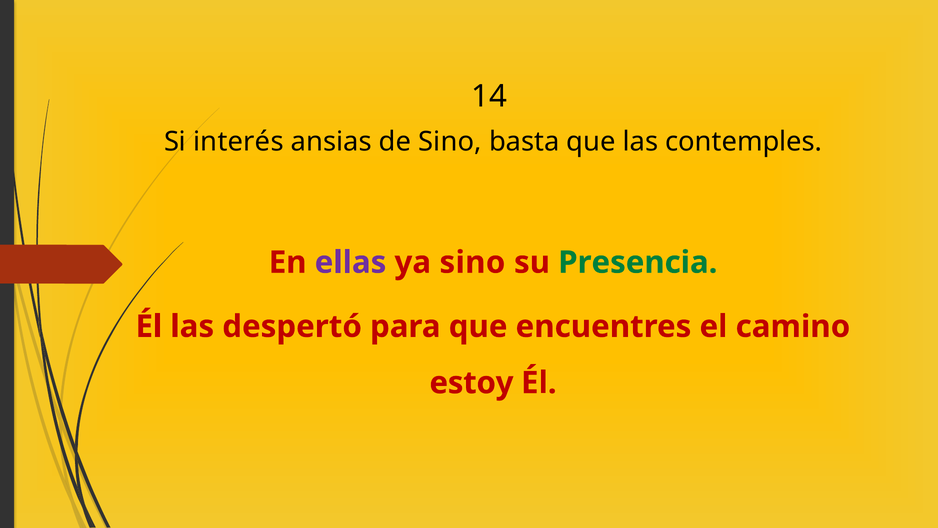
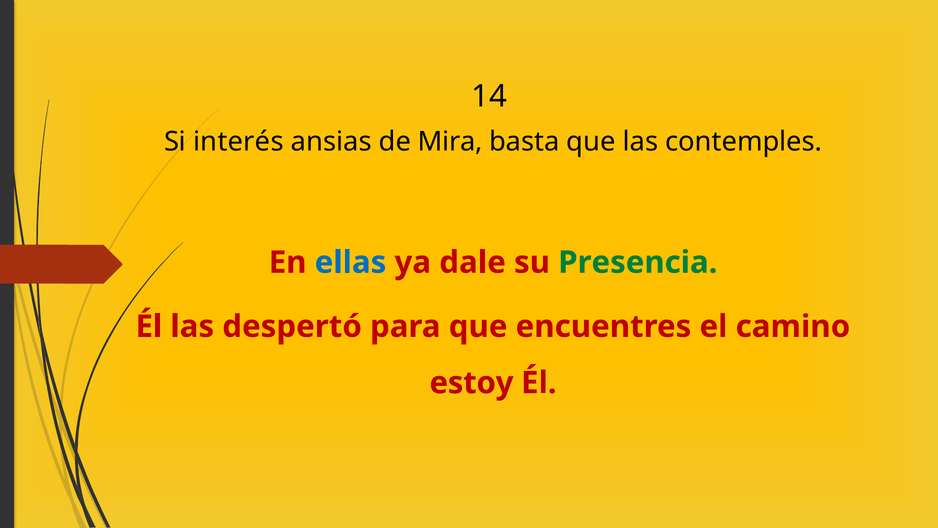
de Sino: Sino -> Mira
ellas colour: purple -> blue
ya sino: sino -> dale
